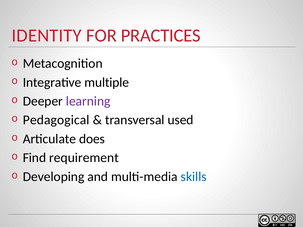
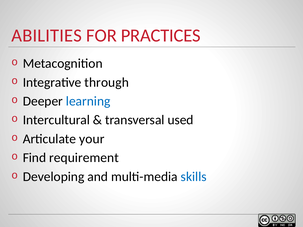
IDENTITY: IDENTITY -> ABILITIES
multiple: multiple -> through
learning colour: purple -> blue
Pedagogical: Pedagogical -> Intercultural
does: does -> your
